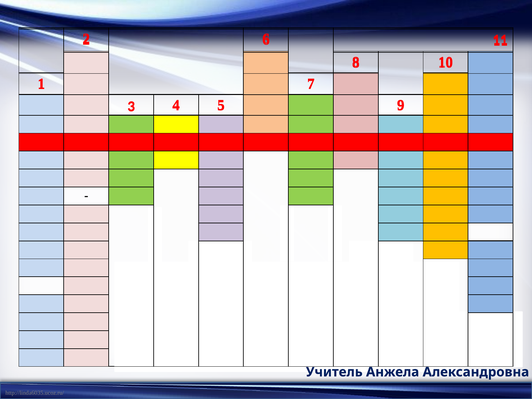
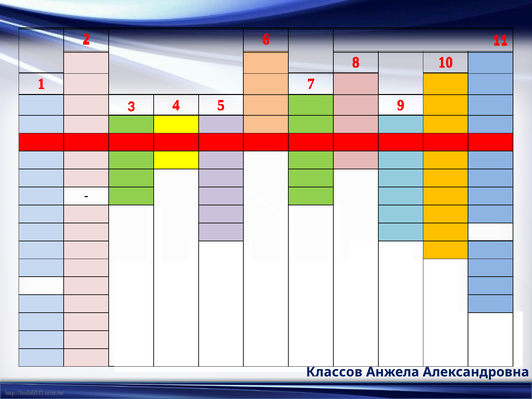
Учитель: Учитель -> Классов
